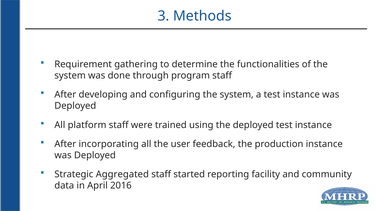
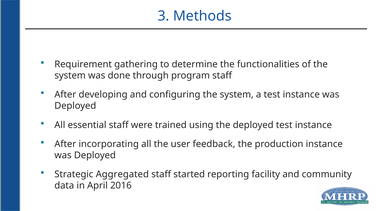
platform: platform -> essential
